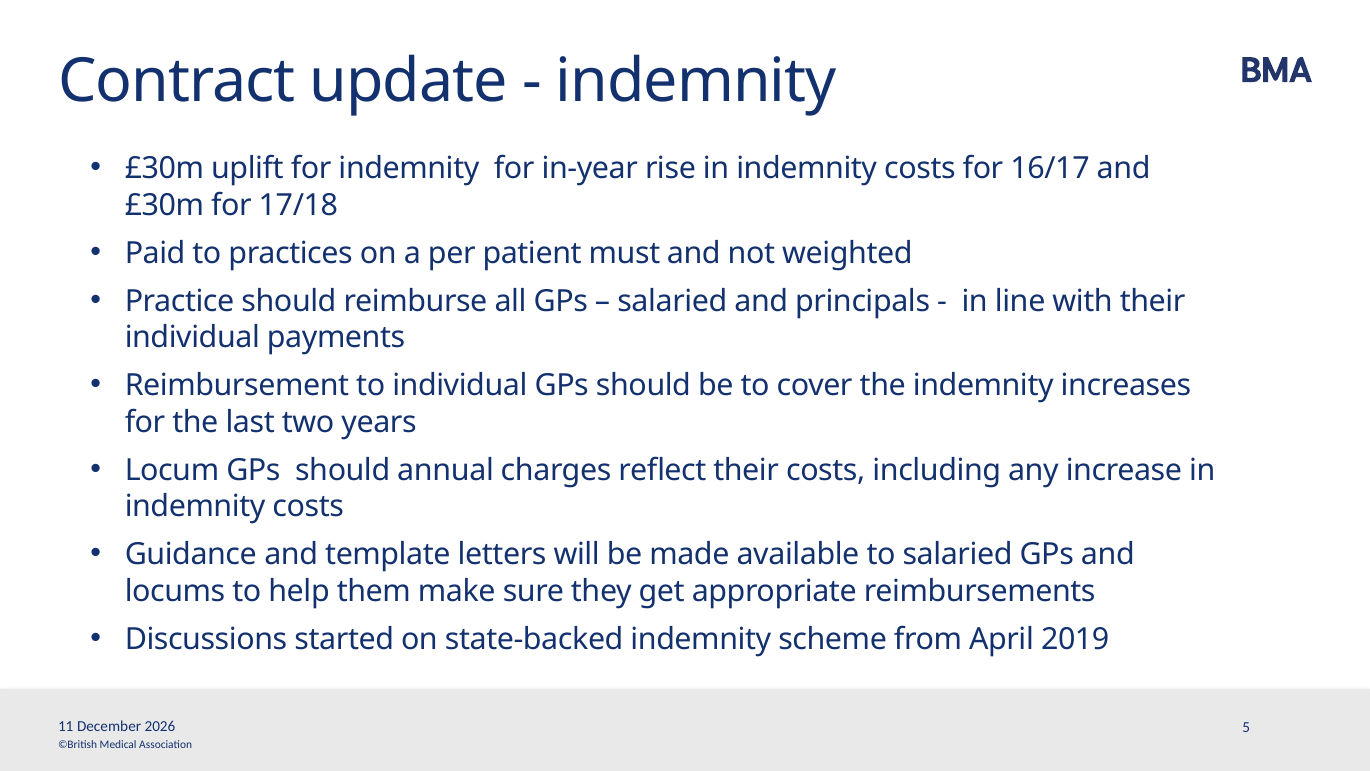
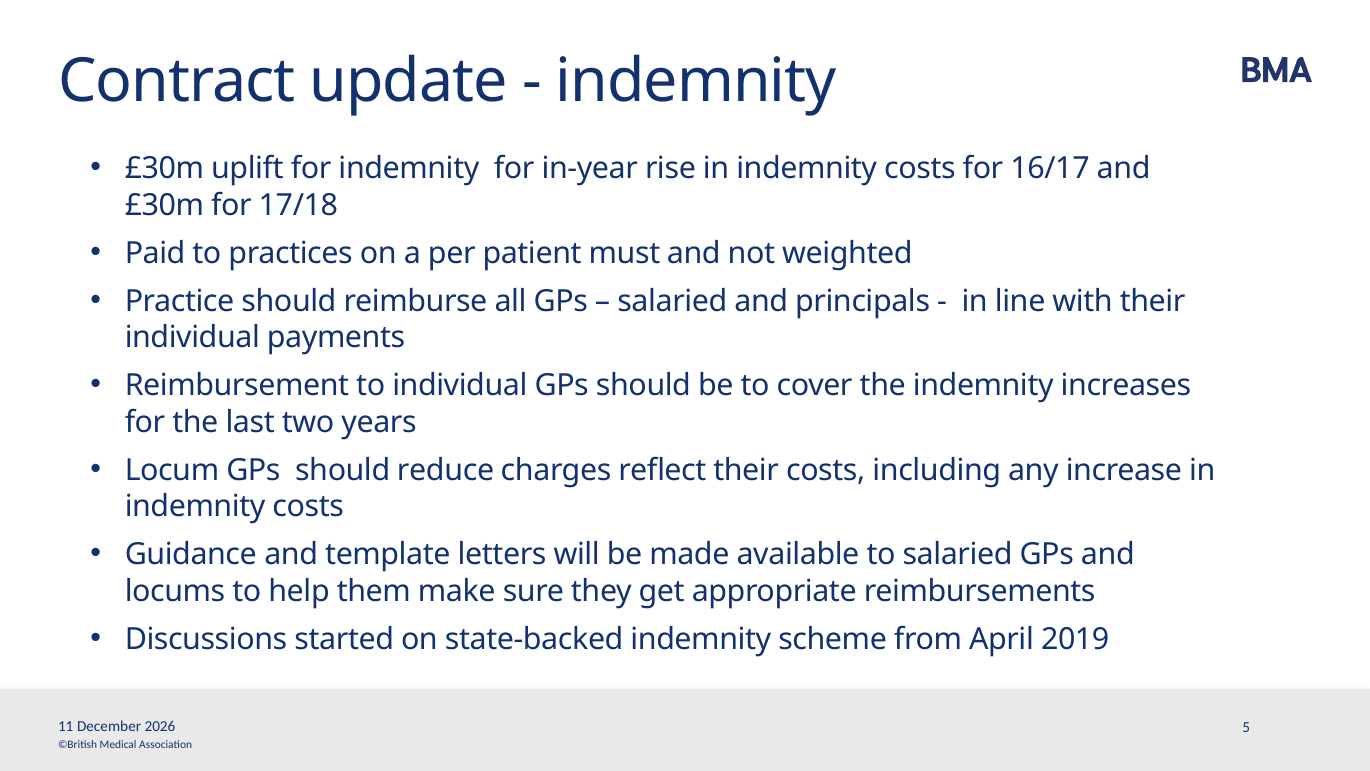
annual: annual -> reduce
